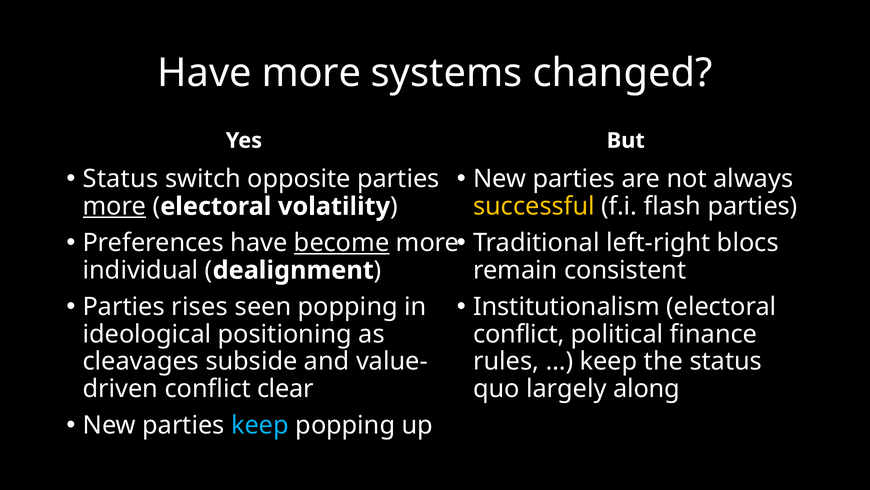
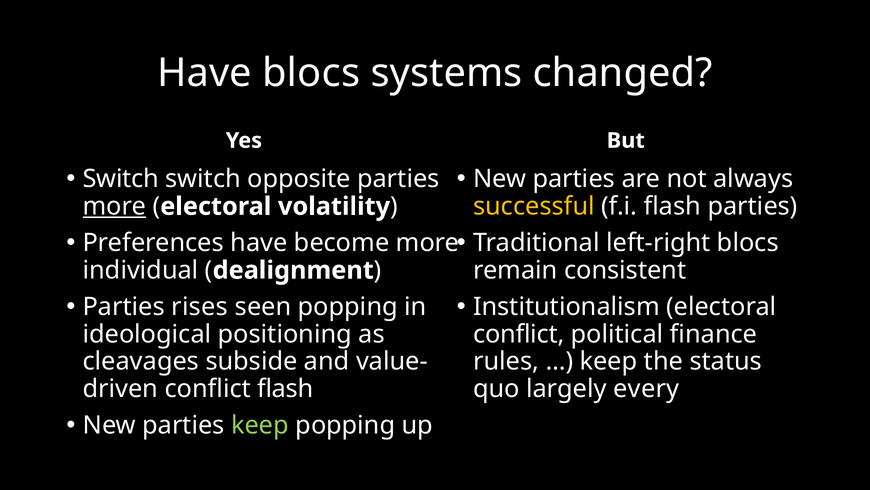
Have more: more -> blocs
Status at (121, 179): Status -> Switch
become underline: present -> none
conflict clear: clear -> flash
along: along -> every
keep at (260, 425) colour: light blue -> light green
